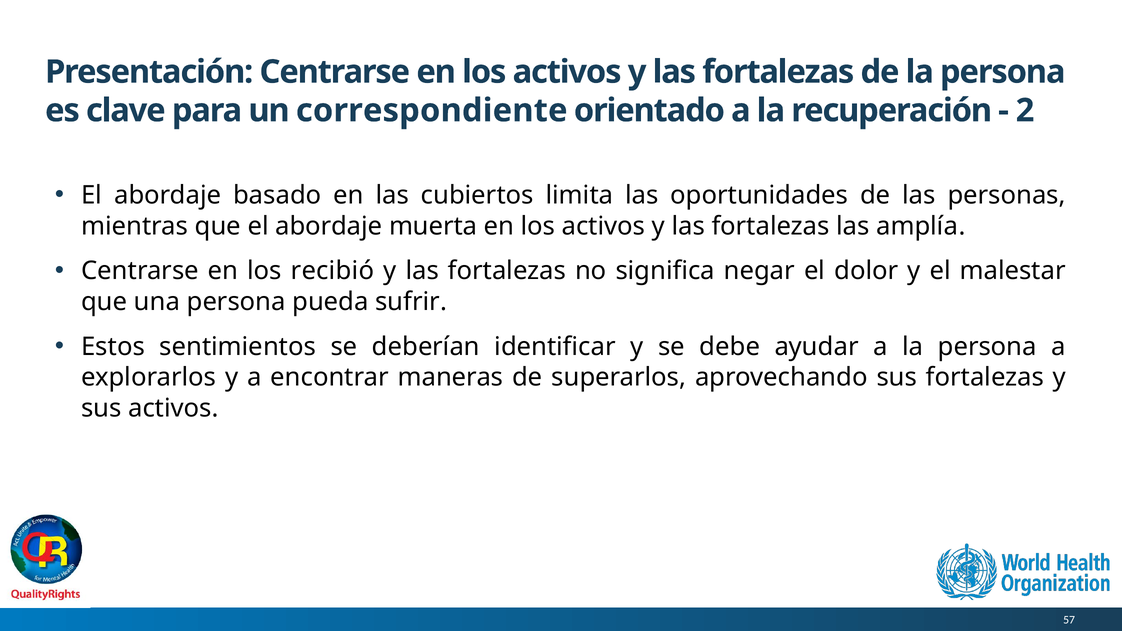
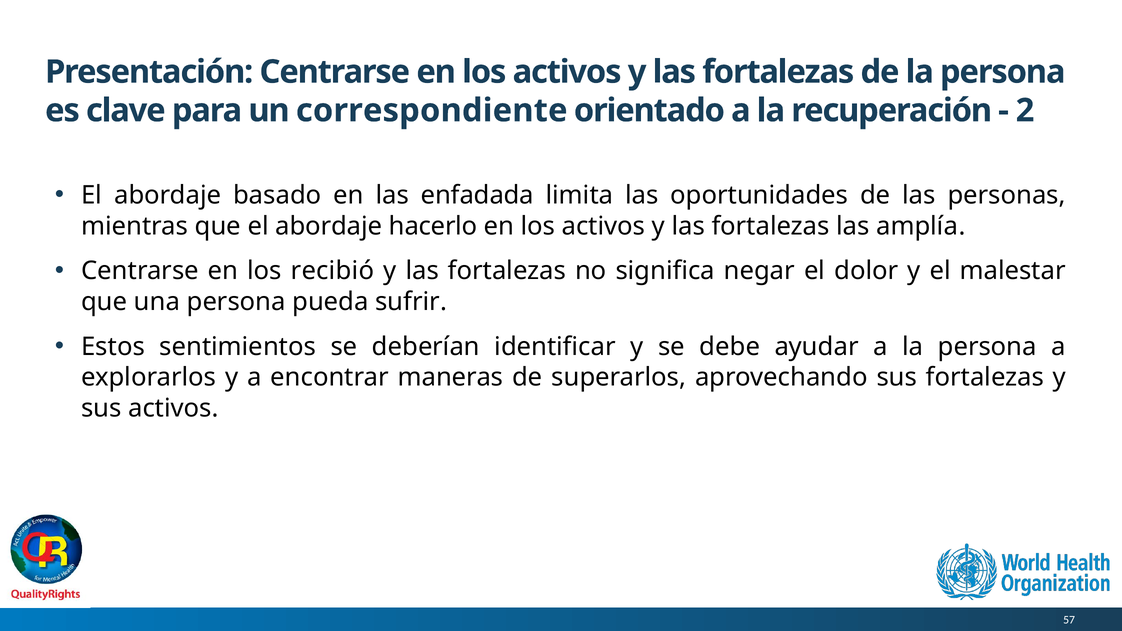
cubiertos: cubiertos -> enfadada
muerta: muerta -> hacerlo
